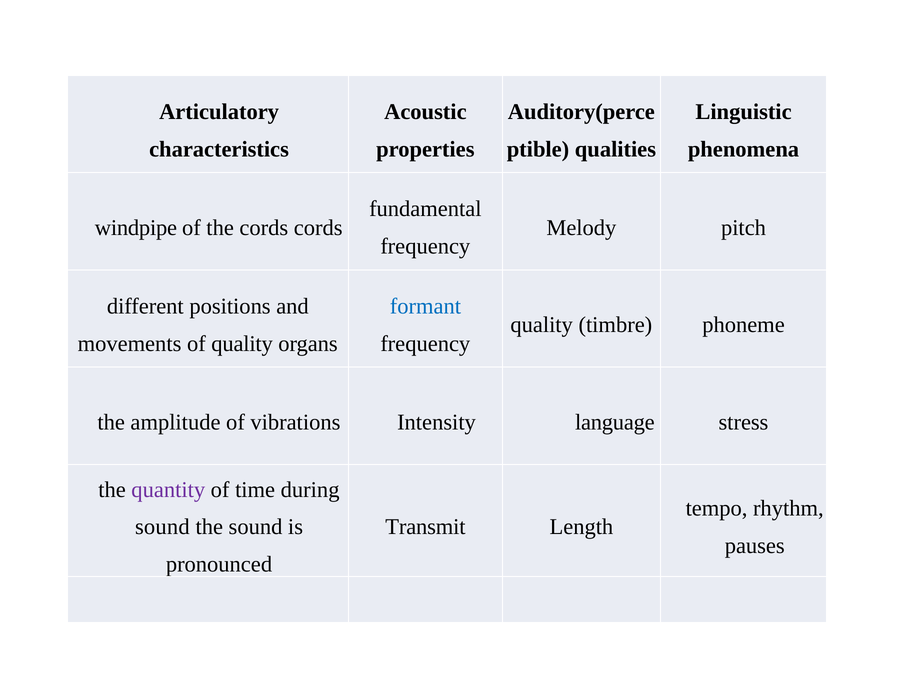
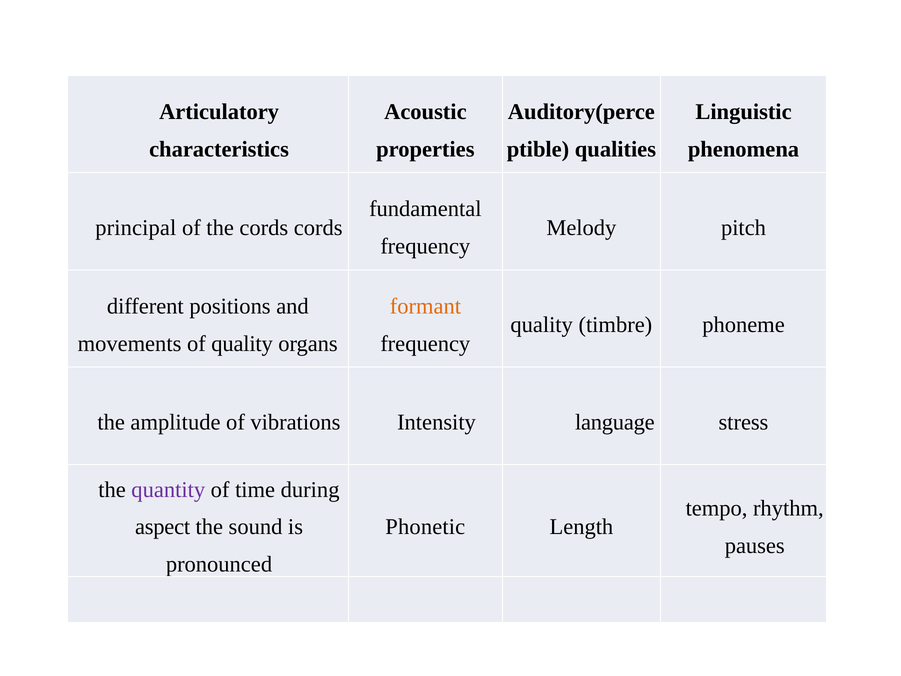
windpipe: windpipe -> principal
formant colour: blue -> orange
sound at (162, 527): sound -> aspect
Transmit: Transmit -> Phonetic
